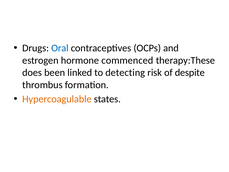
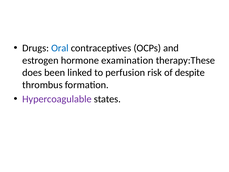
commenced: commenced -> examination
detecting: detecting -> perfusion
Hypercoagulable colour: orange -> purple
